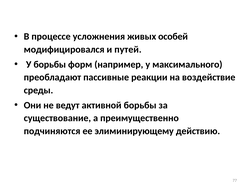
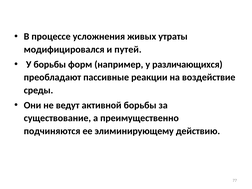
особей: особей -> утраты
максимального: максимального -> различающихся
